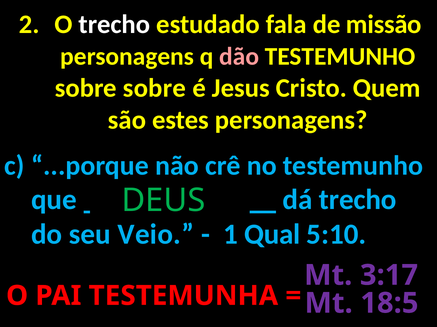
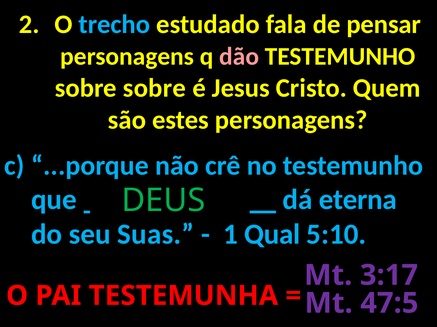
trecho at (114, 24) colour: white -> light blue
missão: missão -> pensar
dá trecho: trecho -> eterna
Veio: Veio -> Suas
18:5: 18:5 -> 47:5
